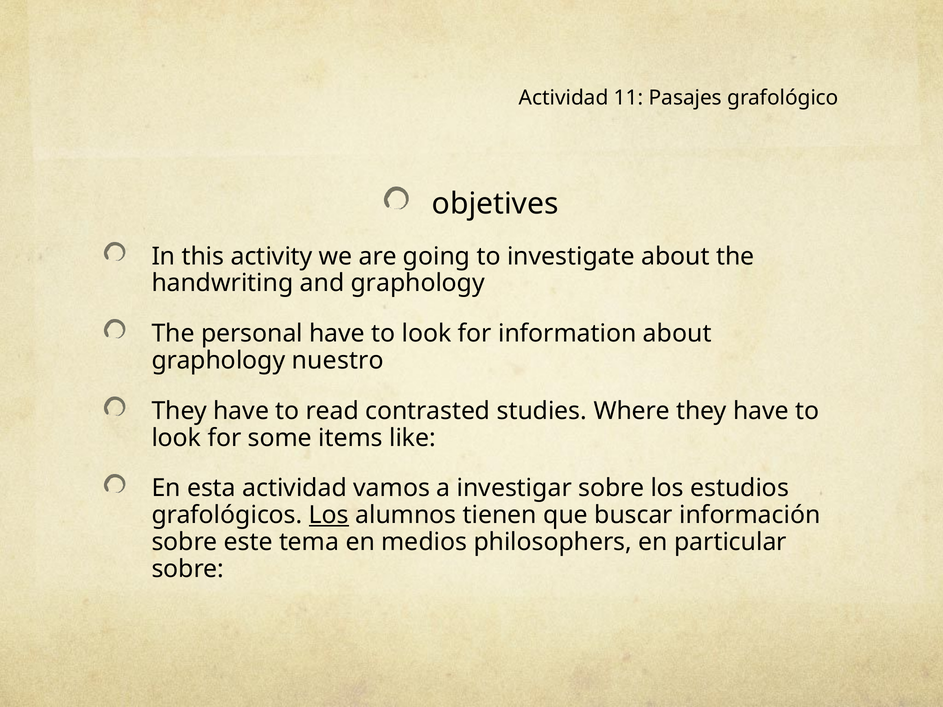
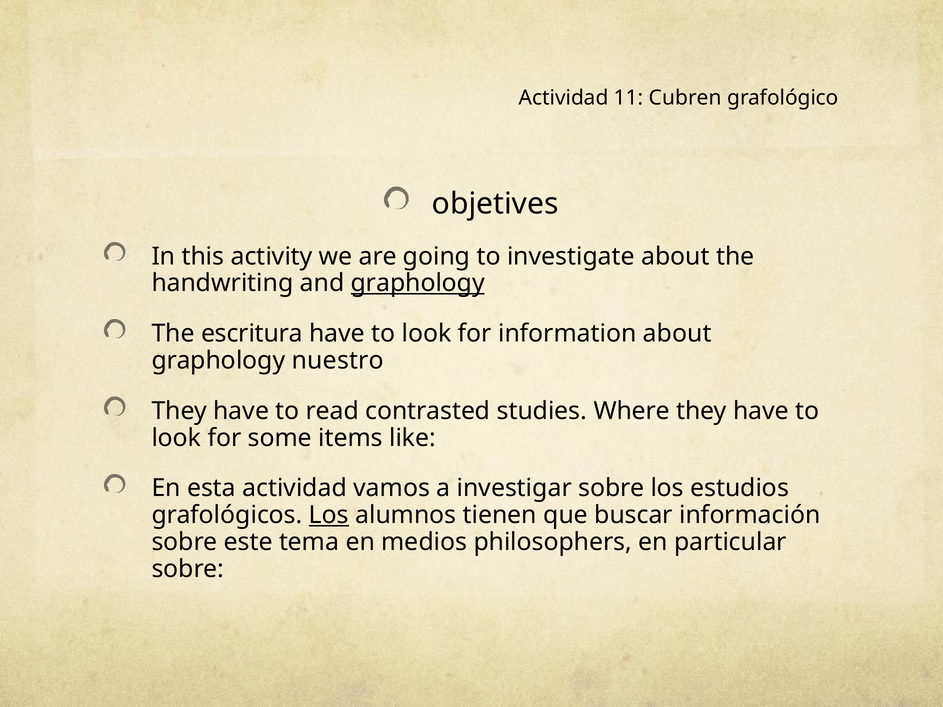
Pasajes: Pasajes -> Cubren
graphology at (418, 283) underline: none -> present
personal: personal -> escritura
